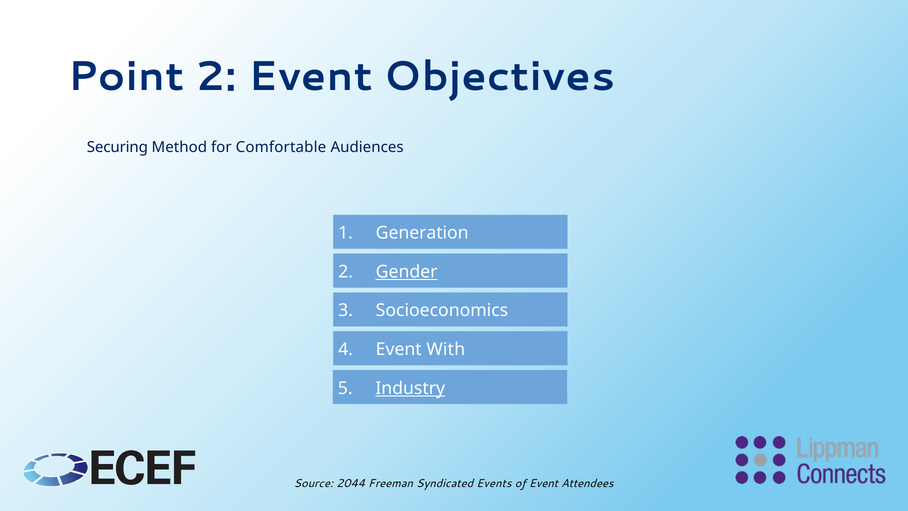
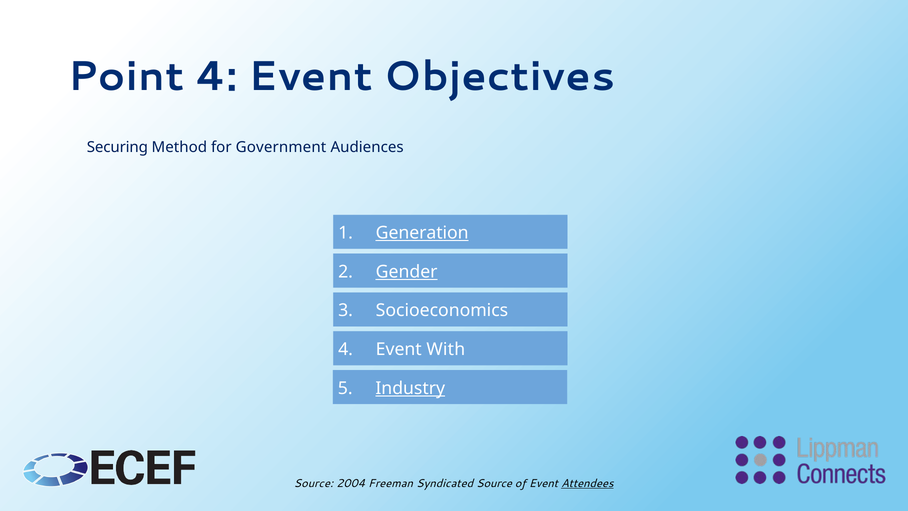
Point 2: 2 -> 4
Comfortable: Comfortable -> Government
Generation underline: none -> present
2044: 2044 -> 2004
Syndicated Events: Events -> Source
Attendees underline: none -> present
